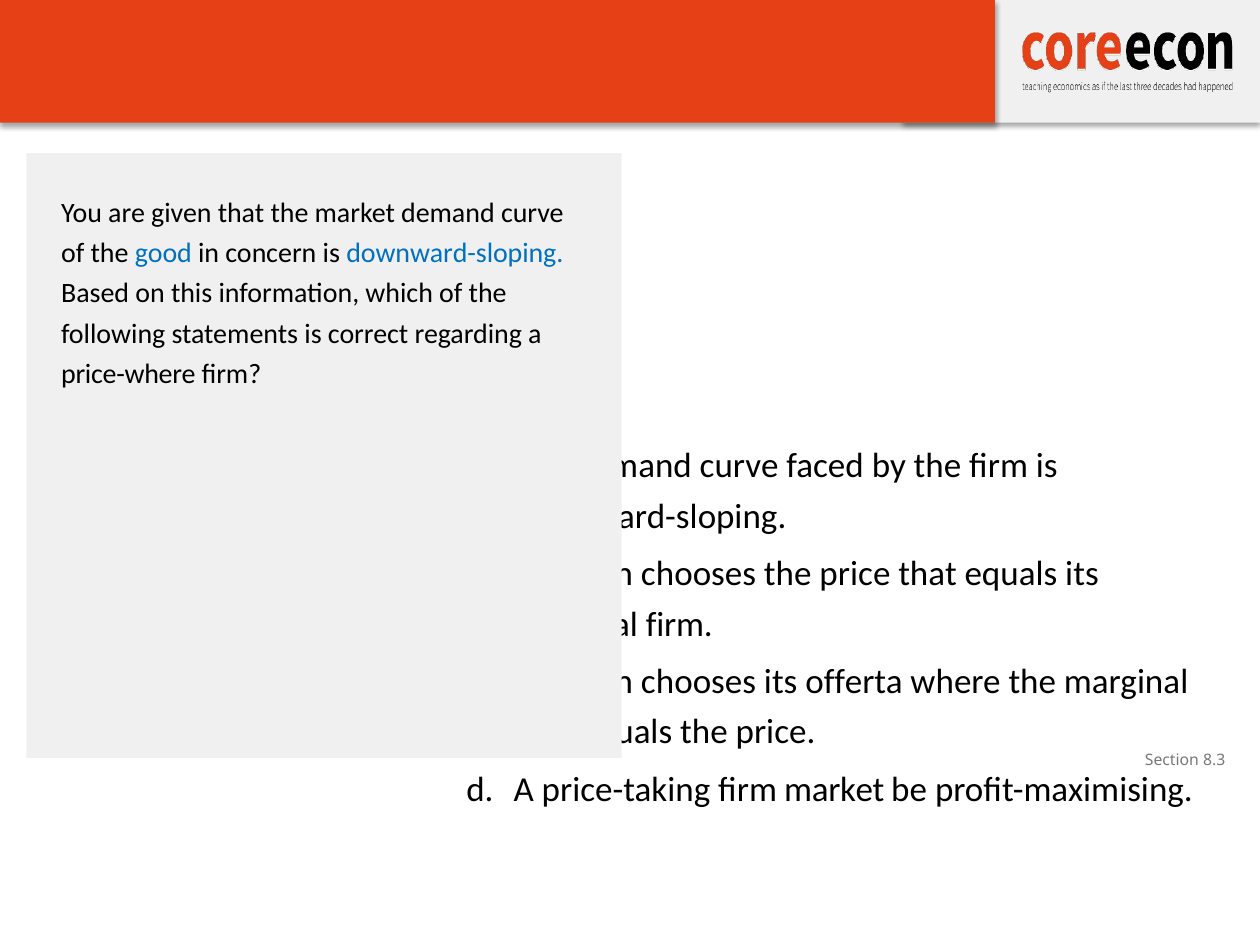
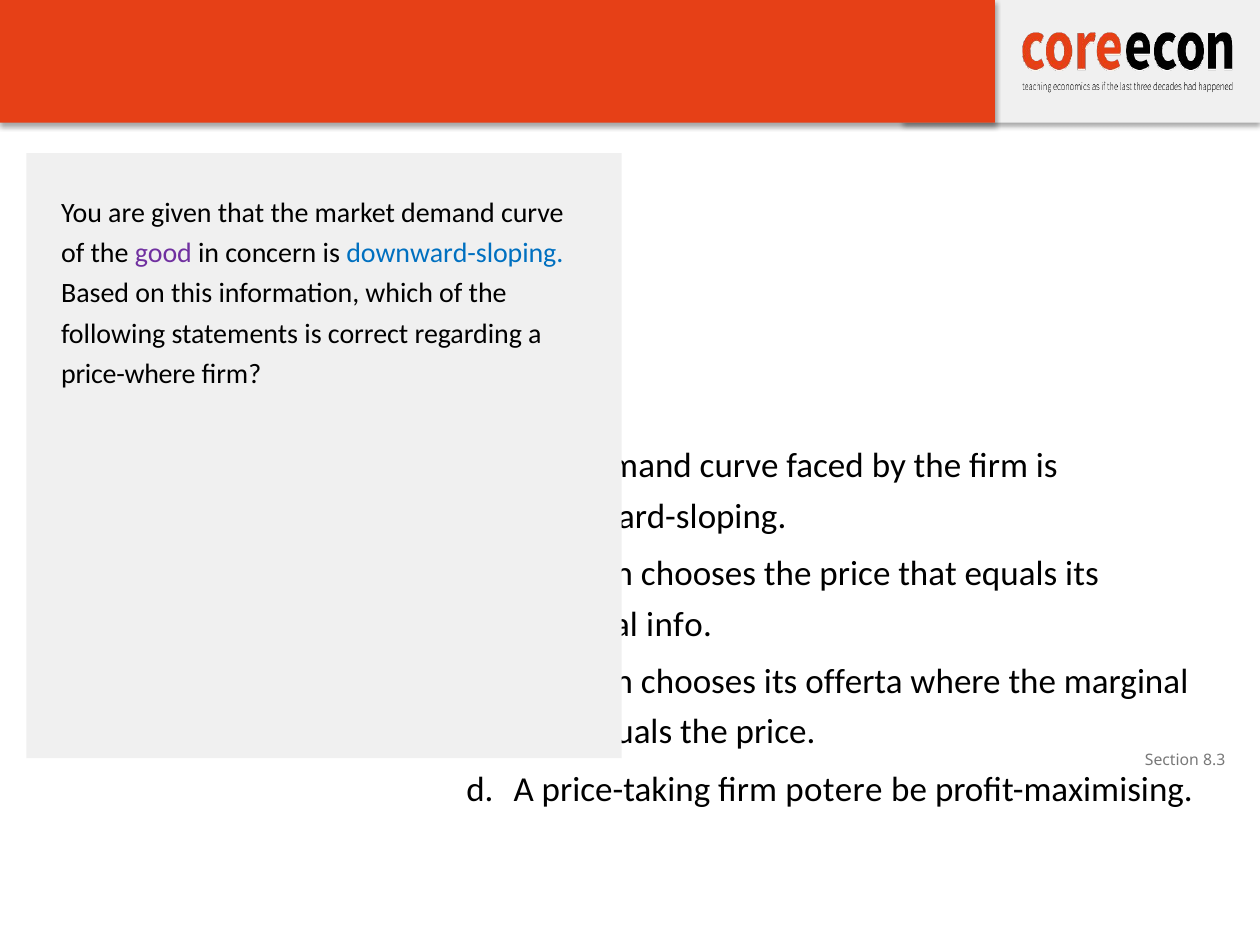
good colour: blue -> purple
firm at (679, 624): firm -> info
firm market: market -> potere
